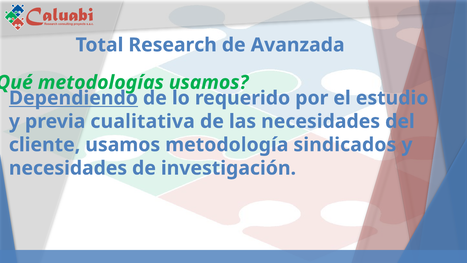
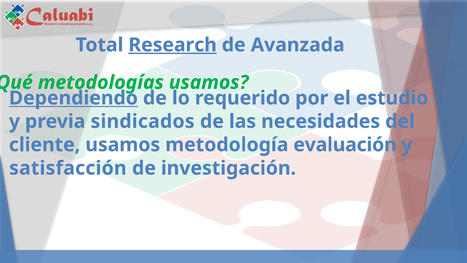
Research underline: none -> present
cualitativa: cualitativa -> sindicados
sindicados: sindicados -> evaluación
necesidades at (68, 168): necesidades -> satisfacción
